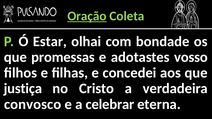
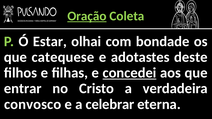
promessas: promessas -> catequese
vosso: vosso -> deste
concedei underline: none -> present
justiça: justiça -> entrar
